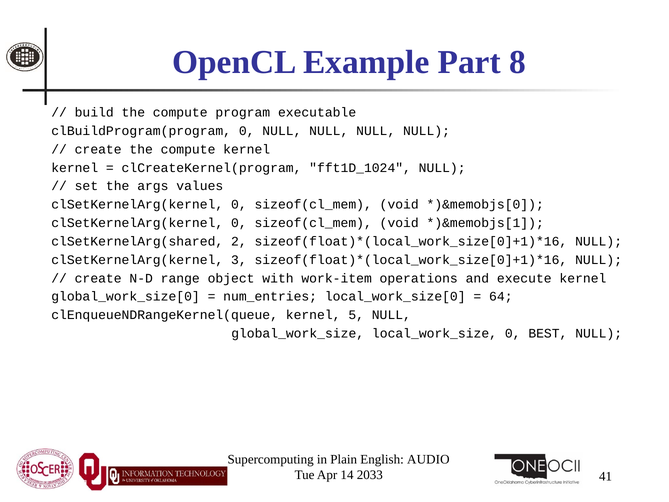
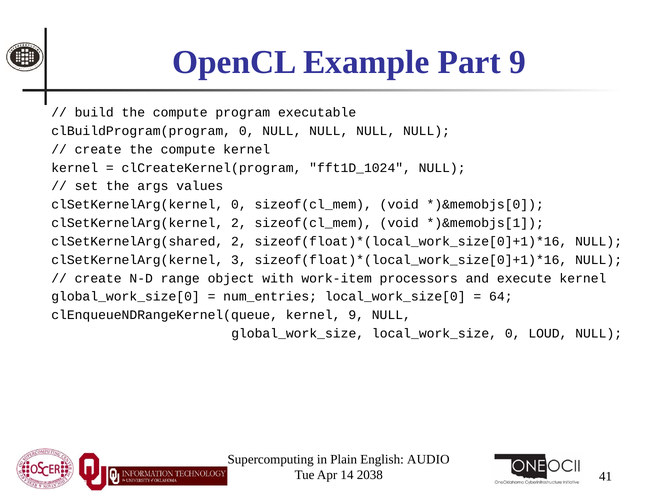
Part 8: 8 -> 9
0 at (239, 223): 0 -> 2
operations: operations -> processors
kernel 5: 5 -> 9
BEST: BEST -> LOUD
2033: 2033 -> 2038
